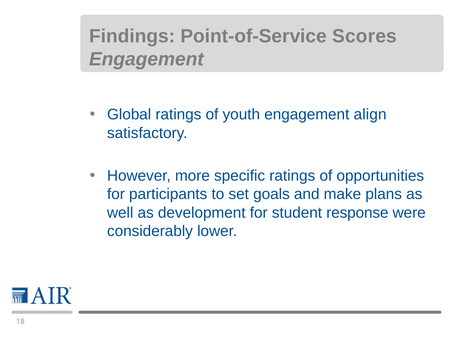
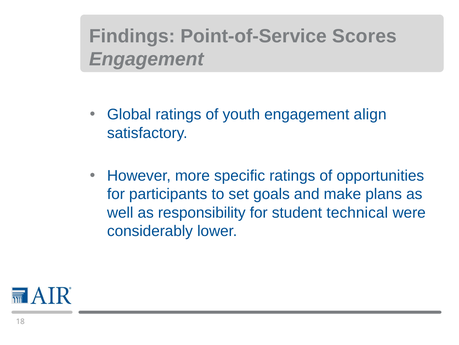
development: development -> responsibility
response: response -> technical
